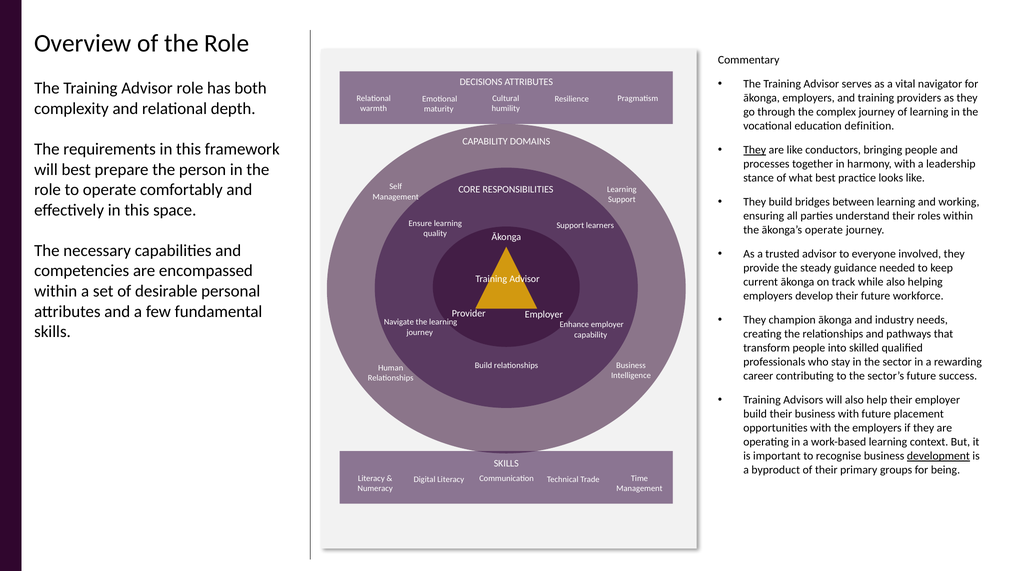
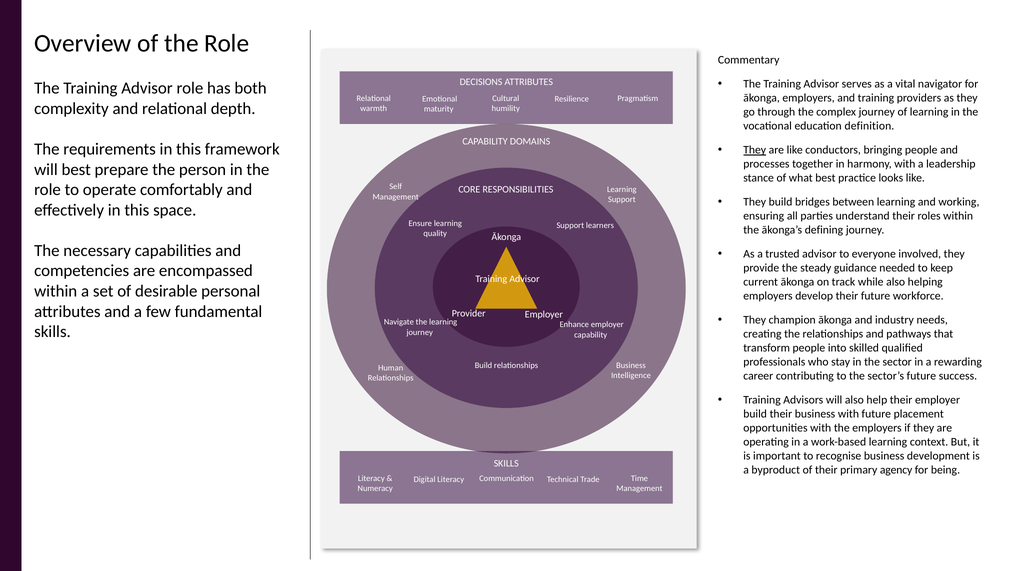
ākonga’s operate: operate -> defining
development underline: present -> none
groups: groups -> agency
